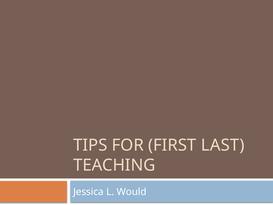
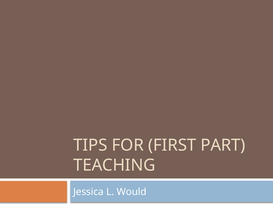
LAST: LAST -> PART
